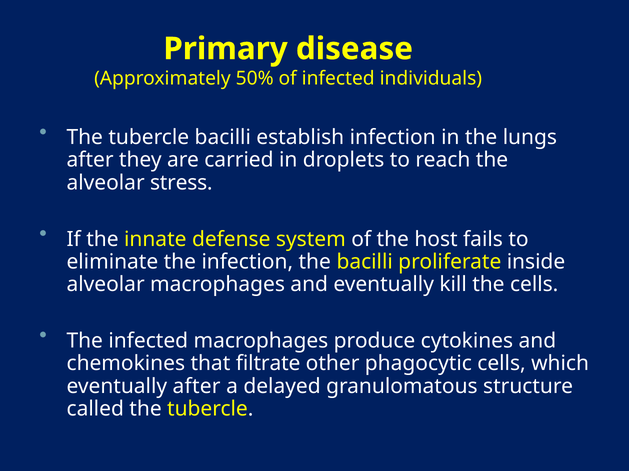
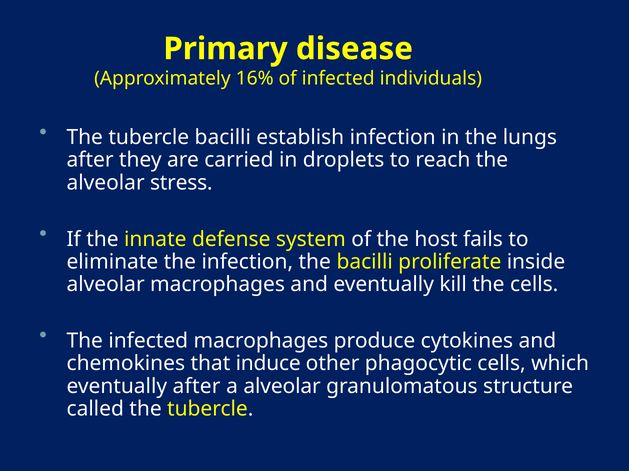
50%: 50% -> 16%
filtrate: filtrate -> induce
a delayed: delayed -> alveolar
